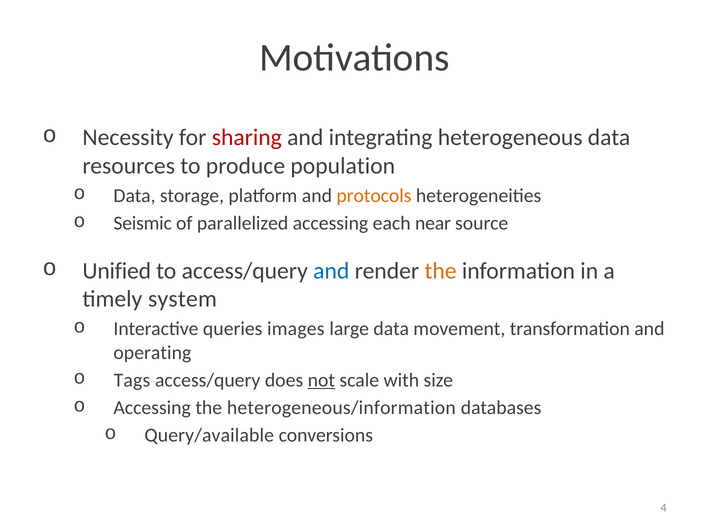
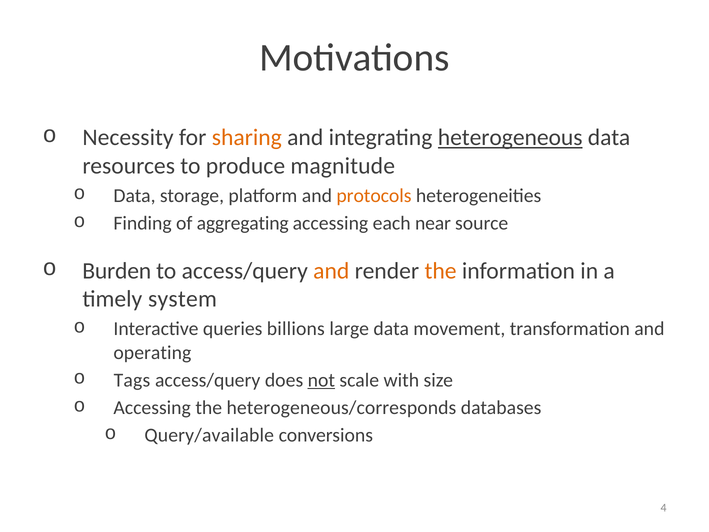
sharing colour: red -> orange
heterogeneous underline: none -> present
population: population -> magnitude
Seismic: Seismic -> Finding
parallelized: parallelized -> aggregating
Unified: Unified -> Burden
and at (331, 271) colour: blue -> orange
images: images -> billions
heterogeneous/information: heterogeneous/information -> heterogeneous/corresponds
